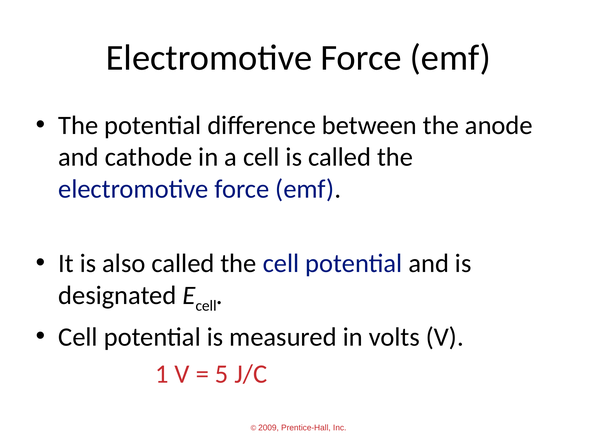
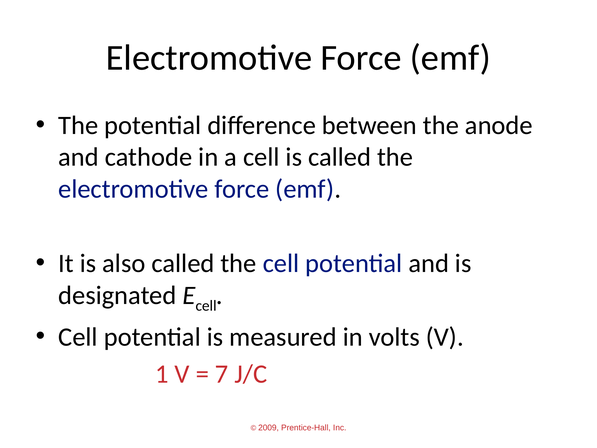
5: 5 -> 7
